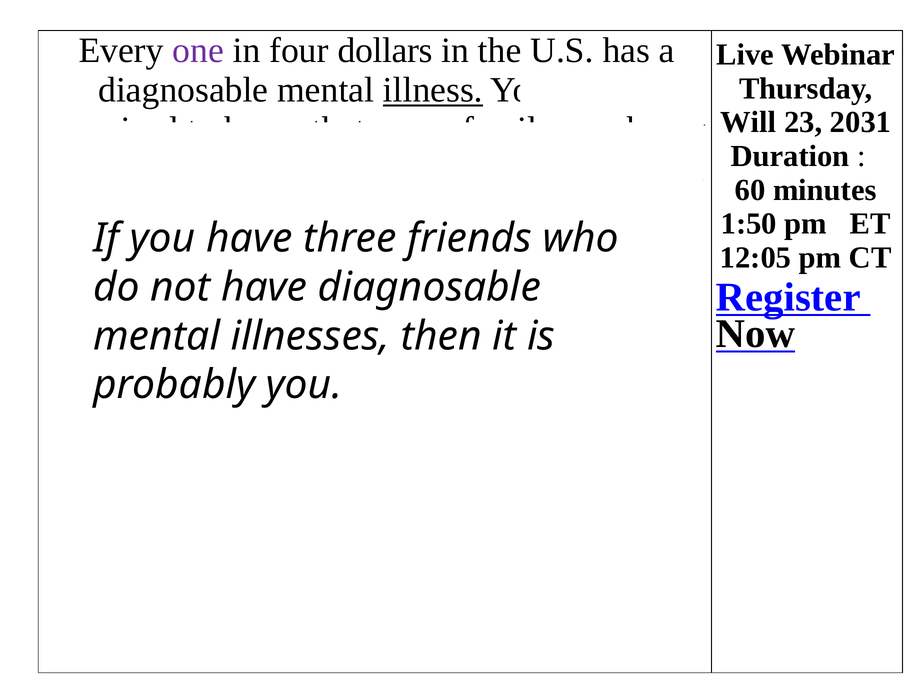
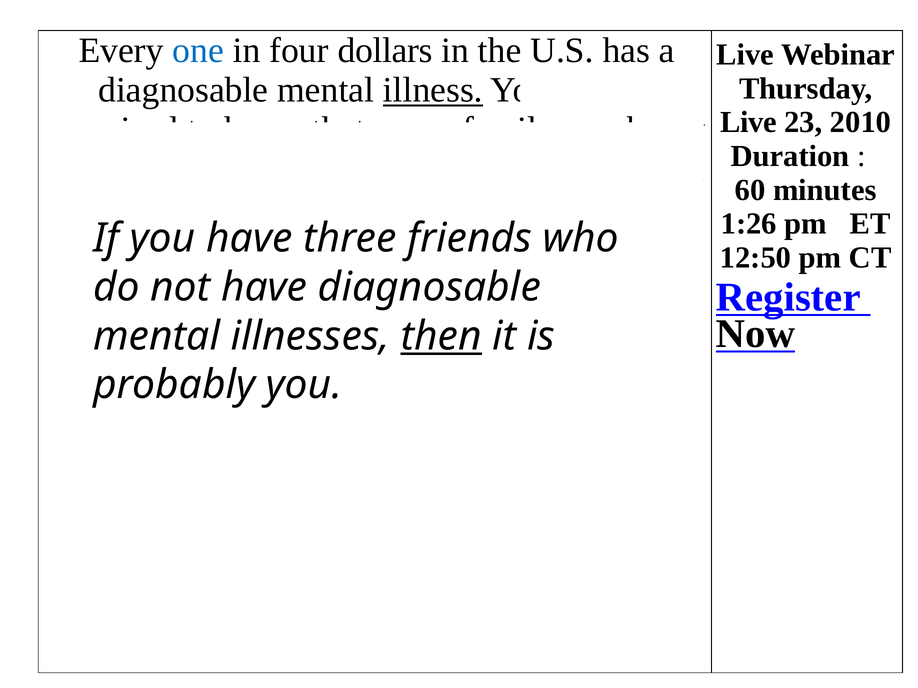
one colour: purple -> blue
Will at (748, 122): Will -> Live
2031: 2031 -> 2010
1:50: 1:50 -> 1:26
12:05: 12:05 -> 12:50
then underline: none -> present
